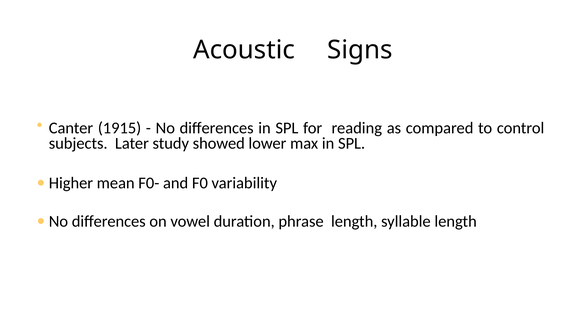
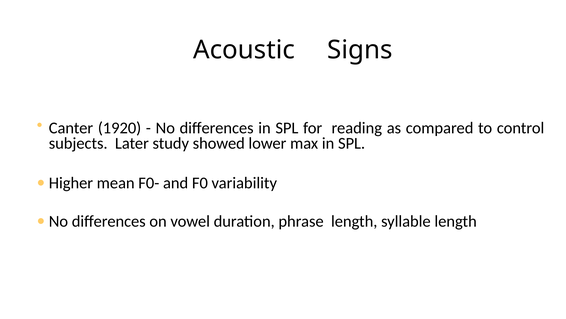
1915: 1915 -> 1920
